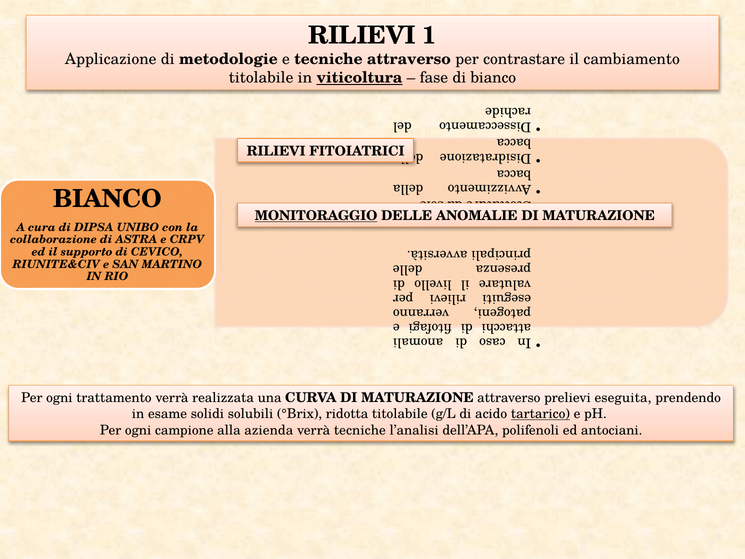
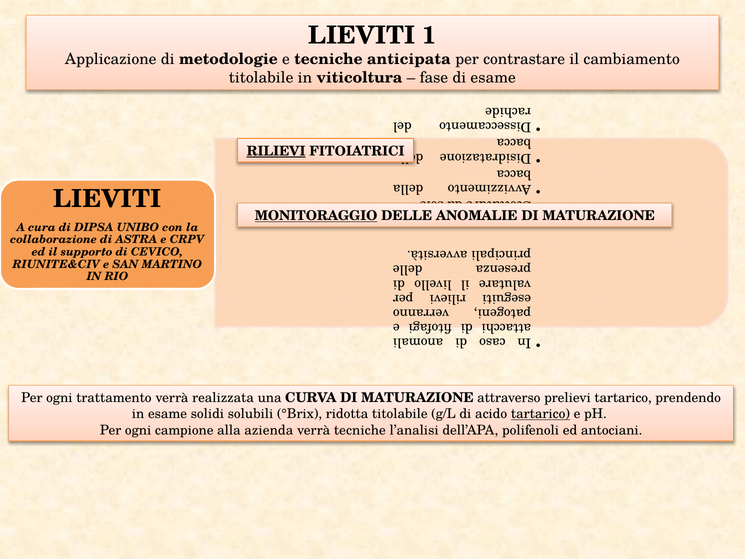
RILIEVI at (362, 36): RILIEVI -> LIEVITI
tecniche attraverso: attraverso -> anticipata
viticoltura underline: present -> none
di bianco: bianco -> esame
RILIEVI at (276, 151) underline: none -> present
BIANCO at (108, 199): BIANCO -> LIEVITI
prelievi eseguita: eseguita -> tartarico
